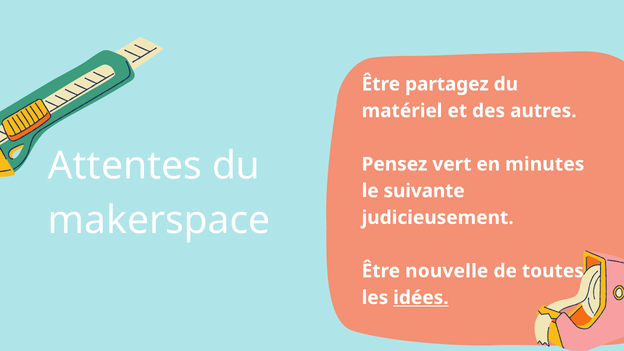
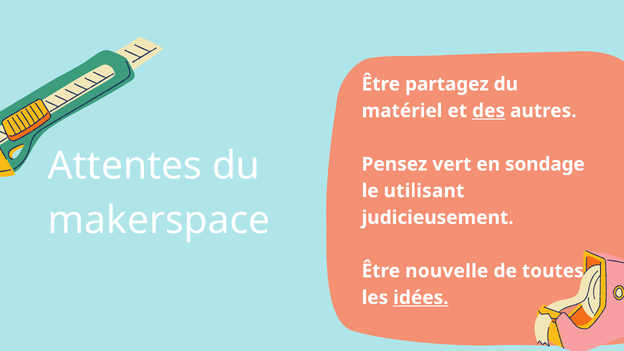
des underline: none -> present
minutes: minutes -> sondage
suivante: suivante -> utilisant
